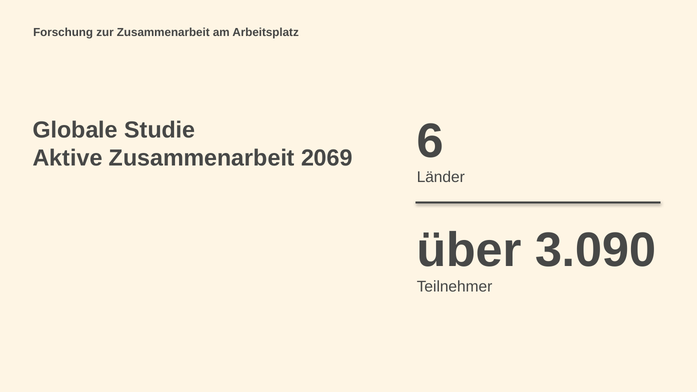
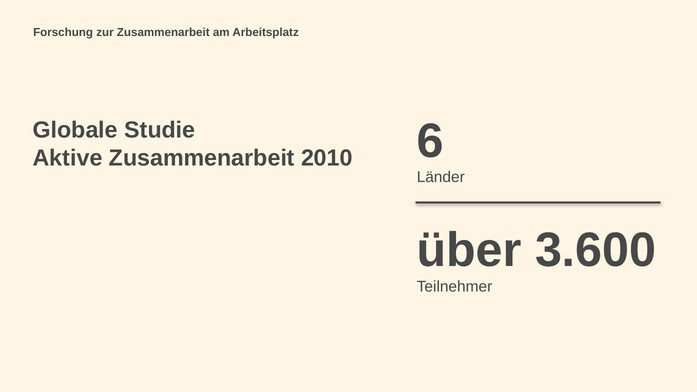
2069: 2069 -> 2010
3.090: 3.090 -> 3.600
